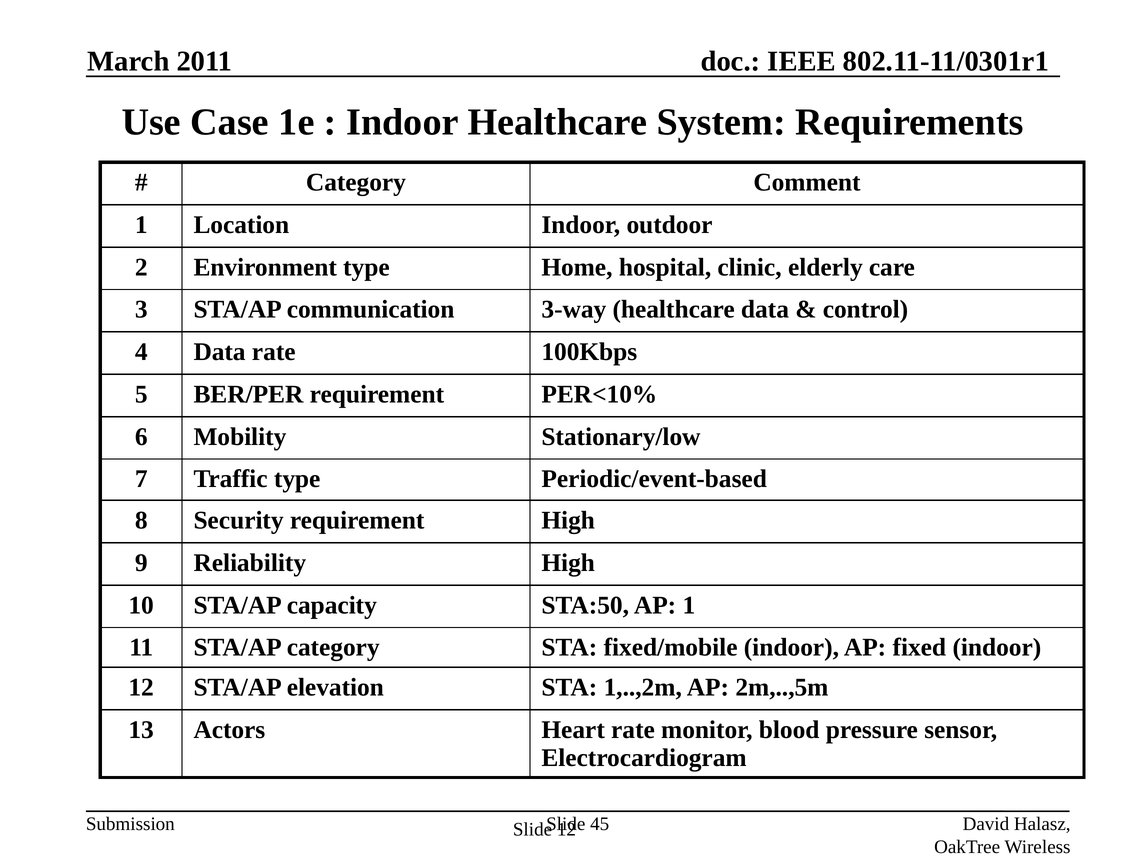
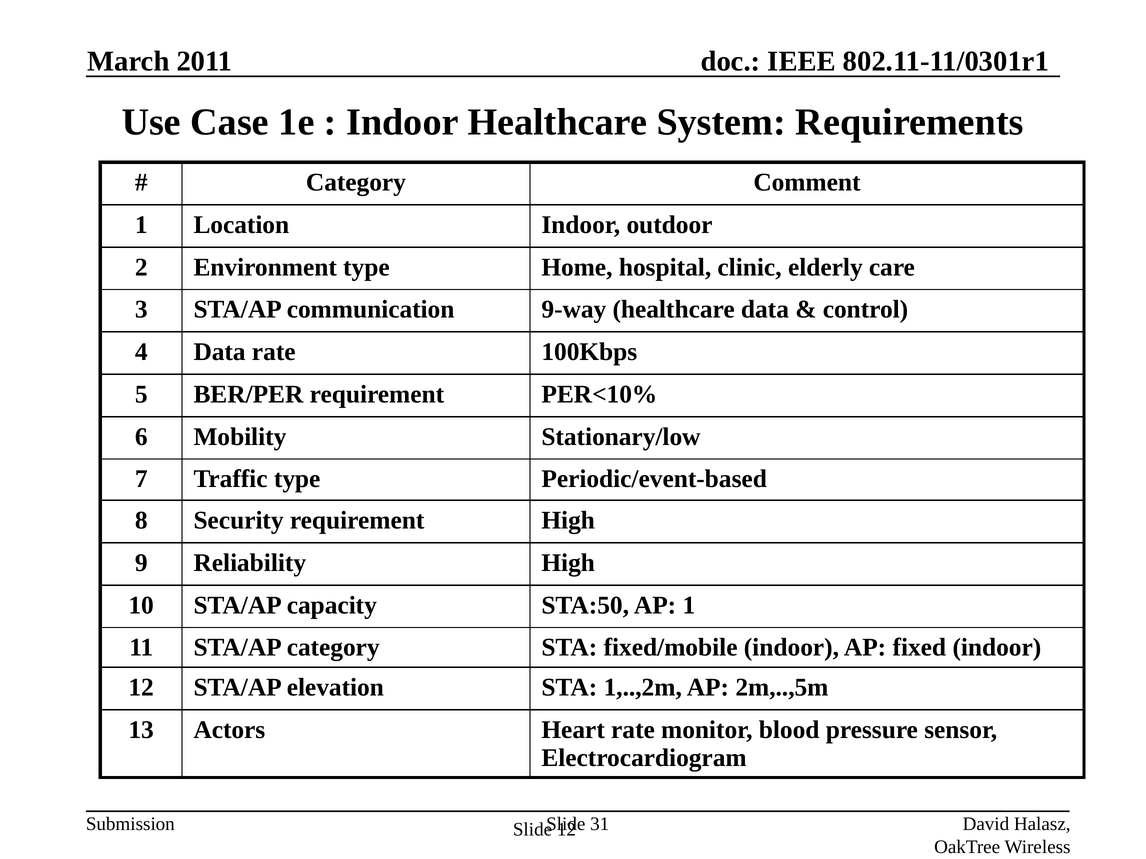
3-way: 3-way -> 9-way
45: 45 -> 31
